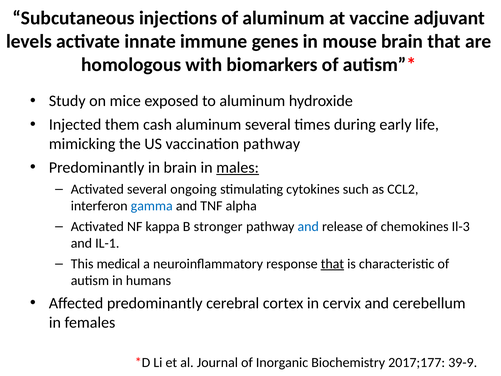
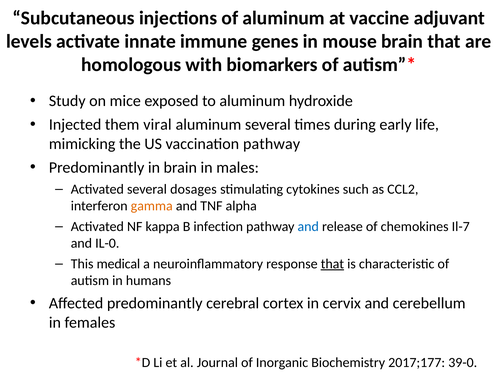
cash: cash -> viral
males underline: present -> none
ongoing: ongoing -> dosages
gamma colour: blue -> orange
stronger: stronger -> infection
Il-3: Il-3 -> Il-7
IL-1: IL-1 -> IL-0
39-9: 39-9 -> 39-0
